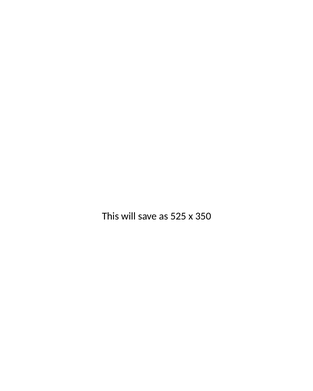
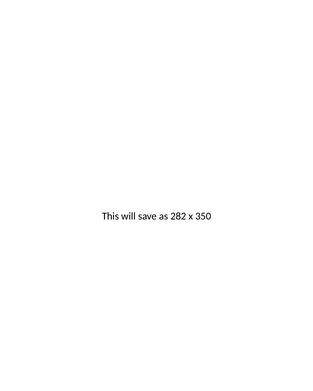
525: 525 -> 282
